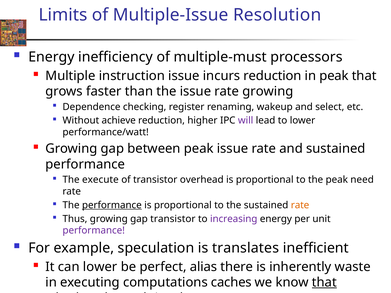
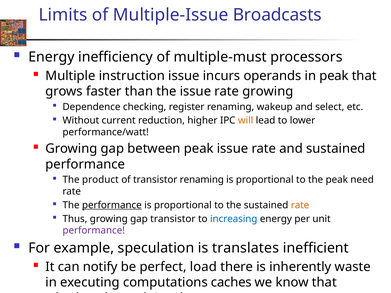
Resolution: Resolution -> Broadcasts
incurs reduction: reduction -> operands
achieve: achieve -> current
will at (246, 121) colour: purple -> orange
execute: execute -> product
transistor overhead: overhead -> renaming
increasing at (234, 219) colour: purple -> blue
can lower: lower -> notify
alias: alias -> load
that at (324, 283) underline: present -> none
